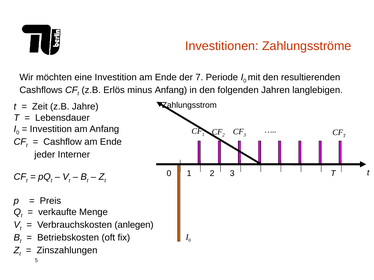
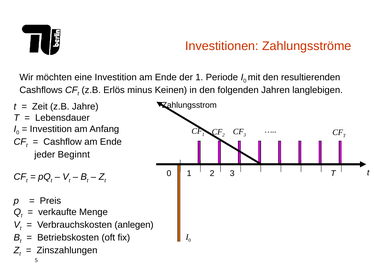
der 7: 7 -> 1
minus Anfang: Anfang -> Keinen
Interner: Interner -> Beginnt
